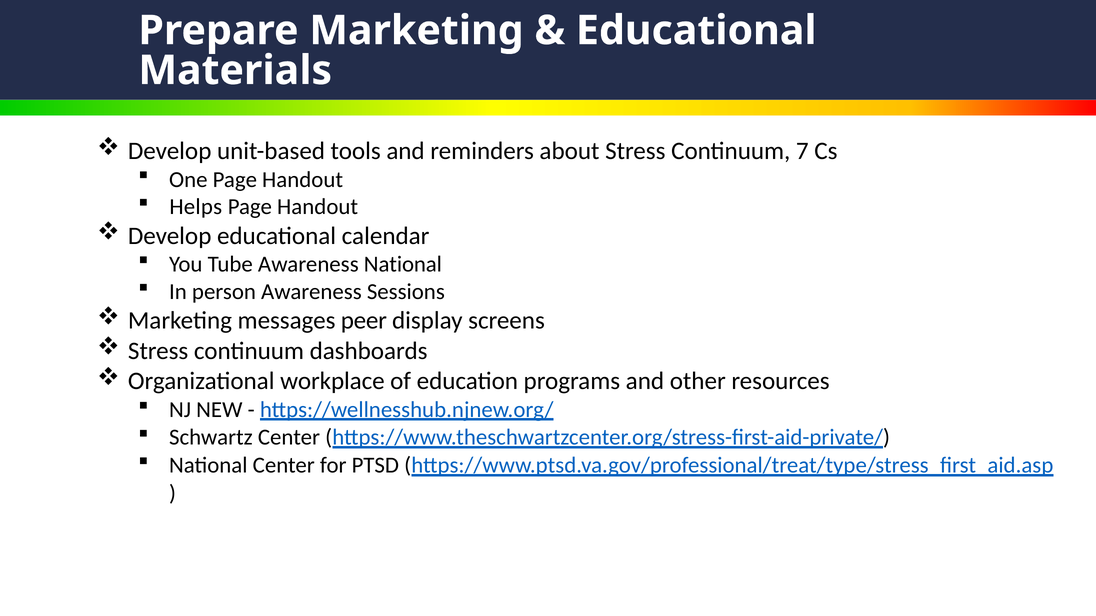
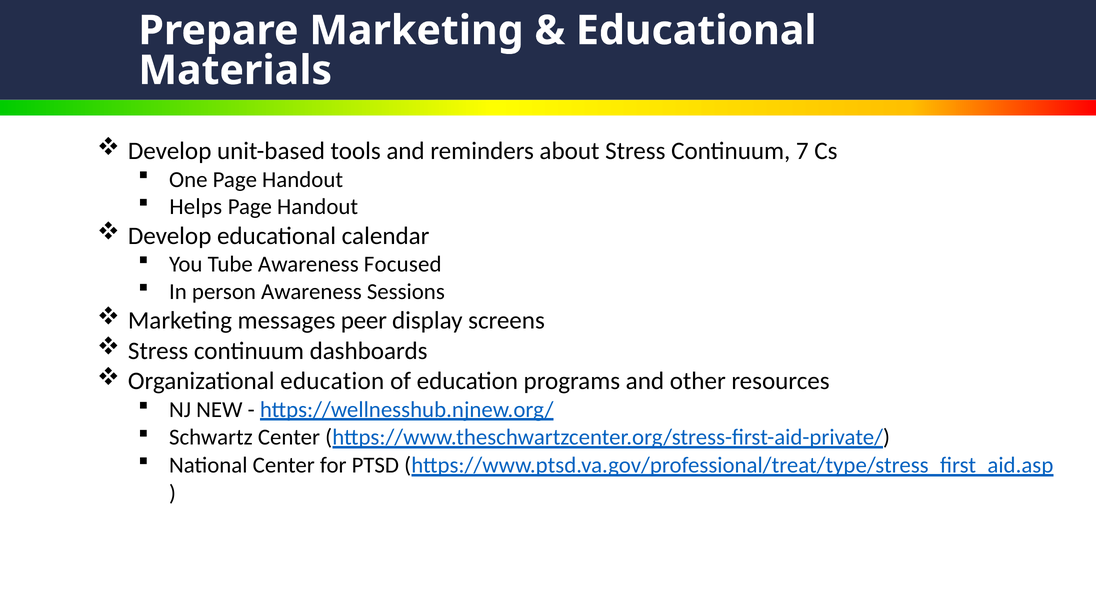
Awareness National: National -> Focused
Organizational workplace: workplace -> education
